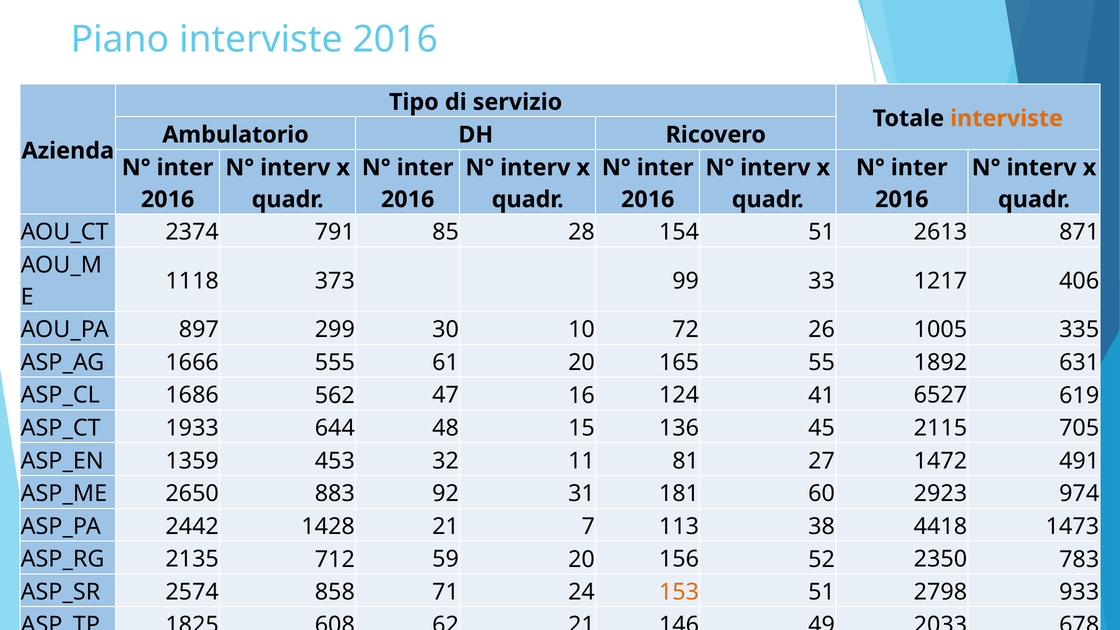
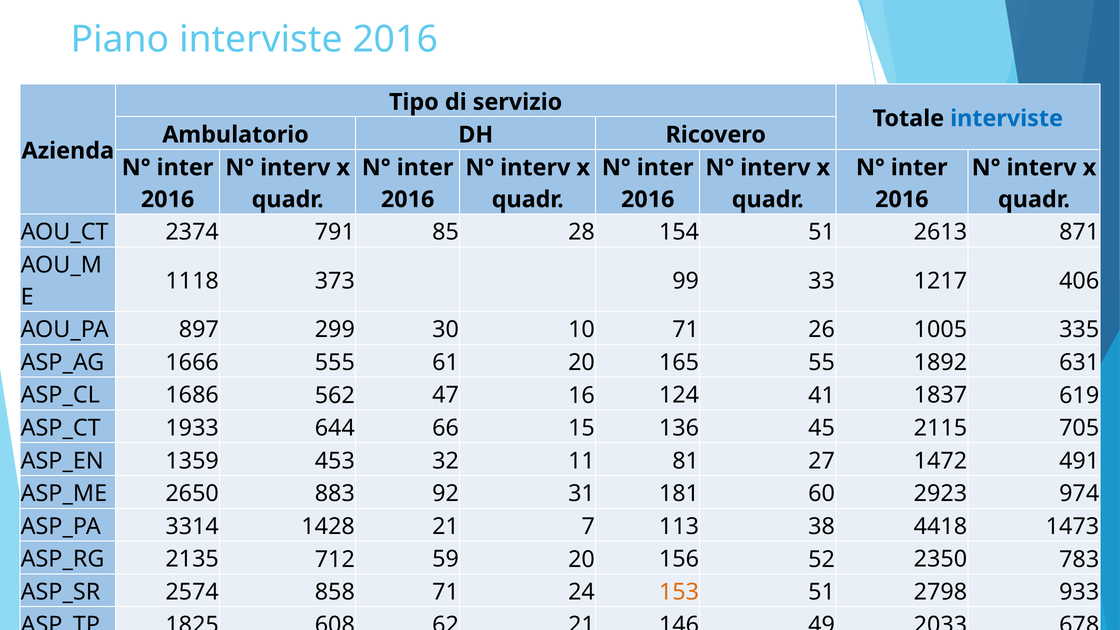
interviste at (1007, 118) colour: orange -> blue
72 at (686, 330): 72 -> 71
6527: 6527 -> 1837
48: 48 -> 66
2442: 2442 -> 3314
